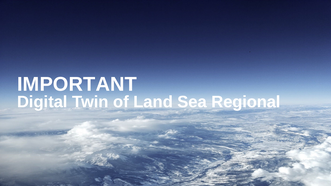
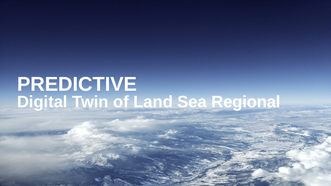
IMPORTANT: IMPORTANT -> PREDICTIVE
